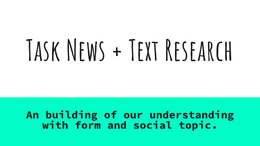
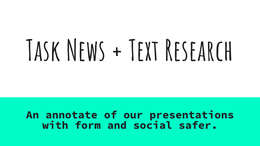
building: building -> annotate
understanding: understanding -> presentations
topic: topic -> safer
